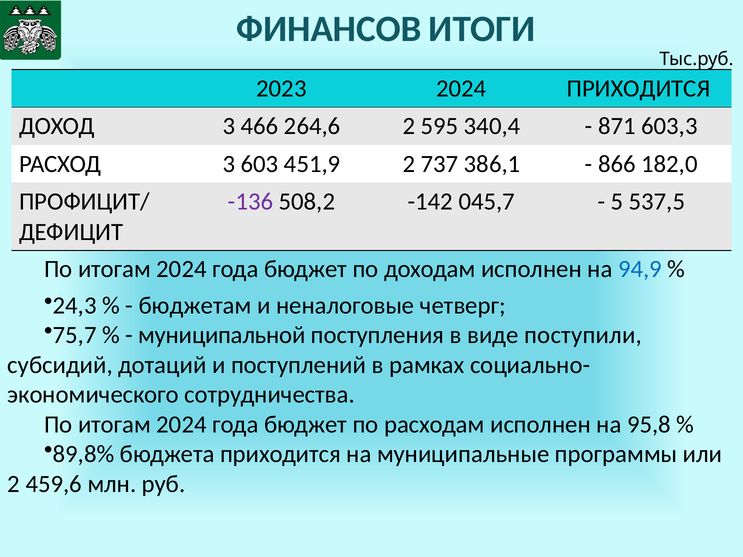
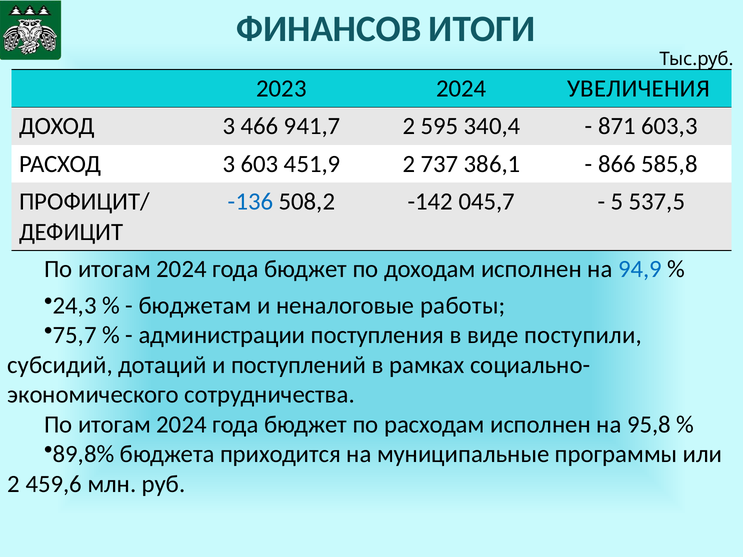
2024 ПРИХОДИТСЯ: ПРИХОДИТСЯ -> УВЕЛИЧЕНИЯ
264,6: 264,6 -> 941,7
182,0: 182,0 -> 585,8
-136 colour: purple -> blue
четверг: четверг -> работы
муниципальной: муниципальной -> администрации
